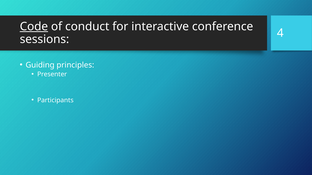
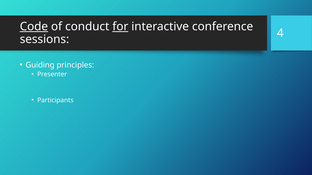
for underline: none -> present
